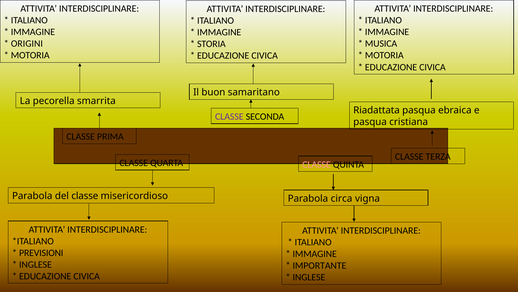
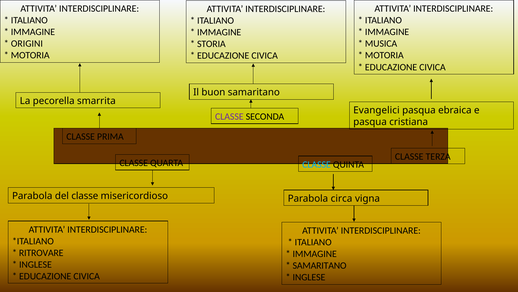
Riadattata: Riadattata -> Evangelici
CLASSE at (317, 164) colour: pink -> light blue
PREVISIONI: PREVISIONI -> RITROVARE
IMPORTANTE at (319, 265): IMPORTANTE -> SAMARITANO
